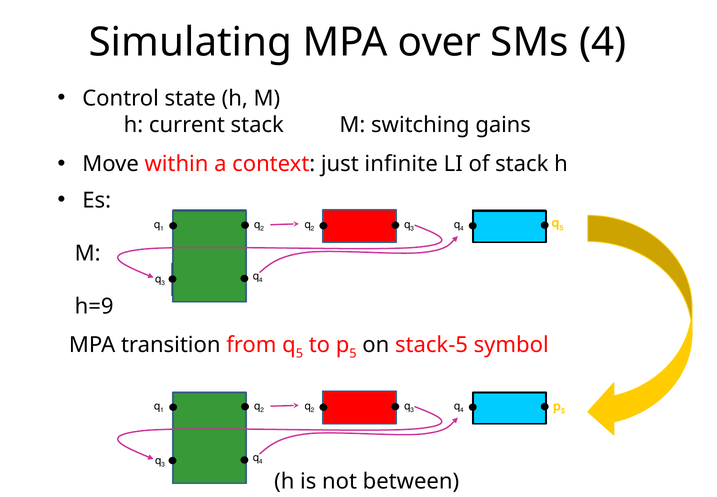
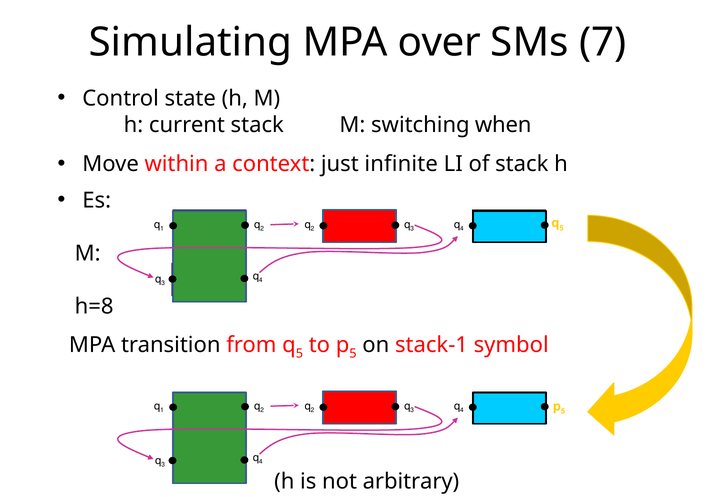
SMs 4: 4 -> 7
gains: gains -> when
h=9: h=9 -> h=8
stack-5: stack-5 -> stack-1
between: between -> arbitrary
